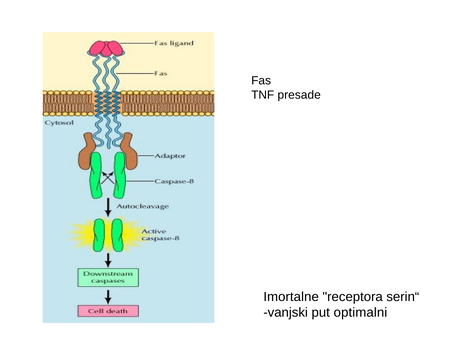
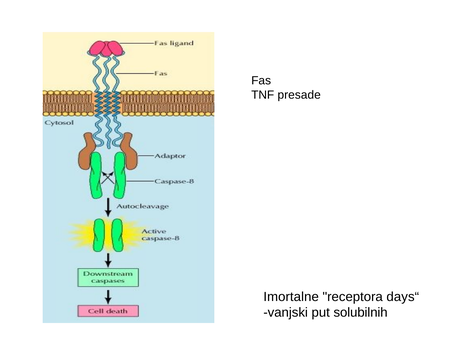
serin“: serin“ -> days“
optimalni: optimalni -> solubilnih
